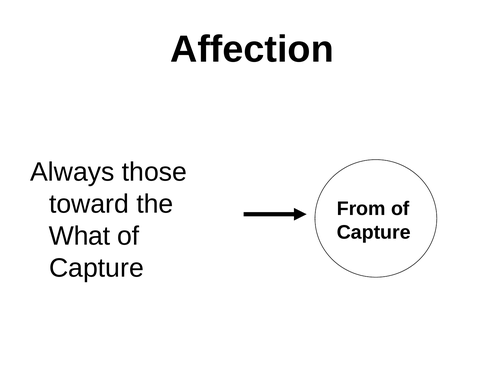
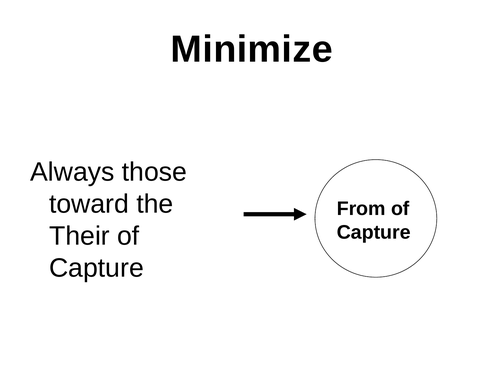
Affection: Affection -> Minimize
What: What -> Their
